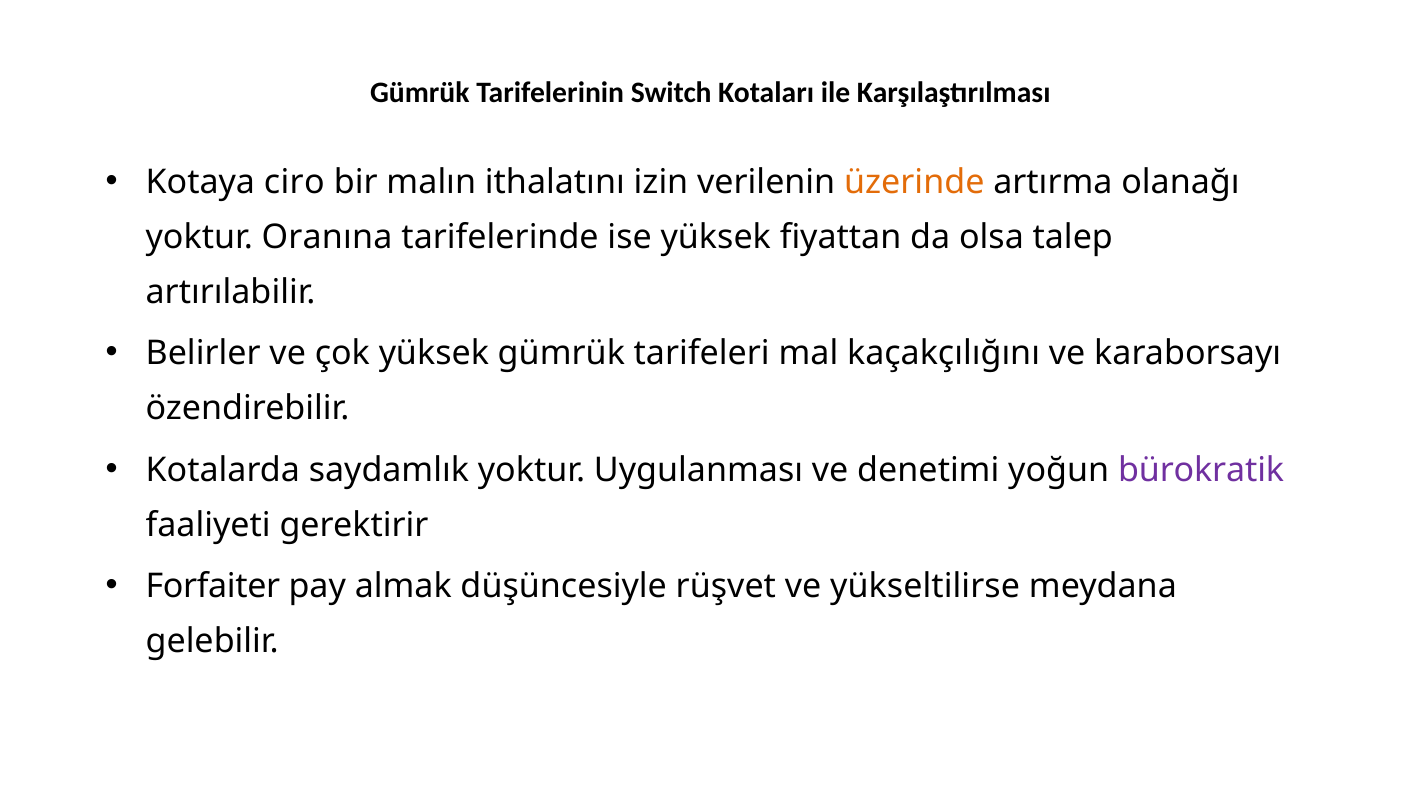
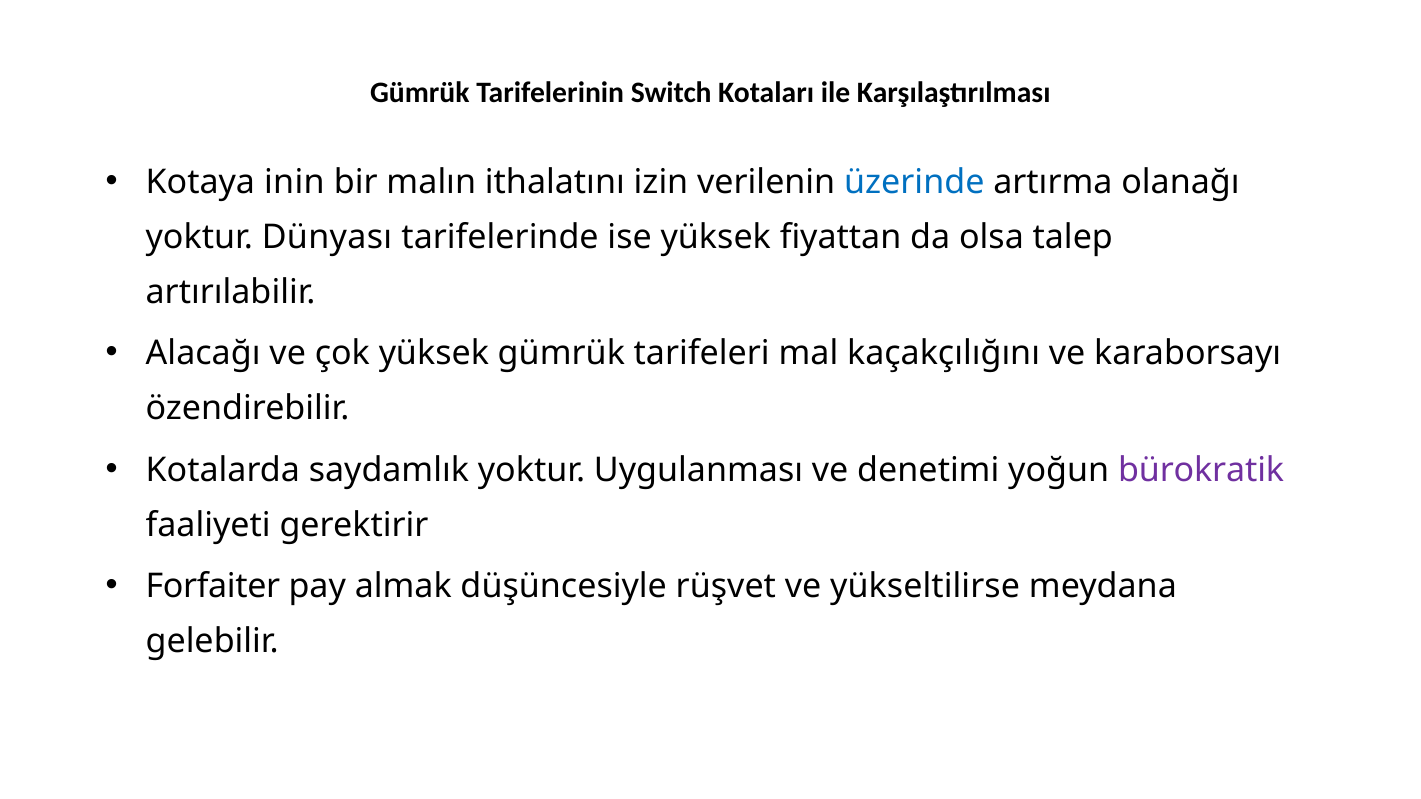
ciro: ciro -> inin
üzerinde colour: orange -> blue
Oranına: Oranına -> Dünyası
Belirler: Belirler -> Alacağı
